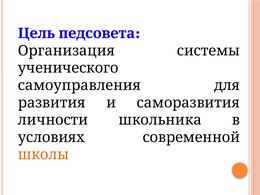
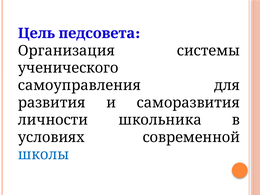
школы colour: orange -> blue
